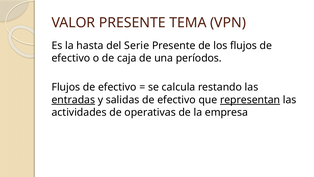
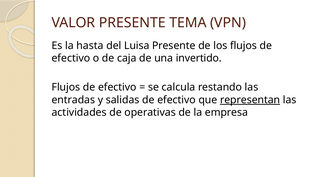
Serie: Serie -> Luisa
períodos: períodos -> invertido
entradas underline: present -> none
